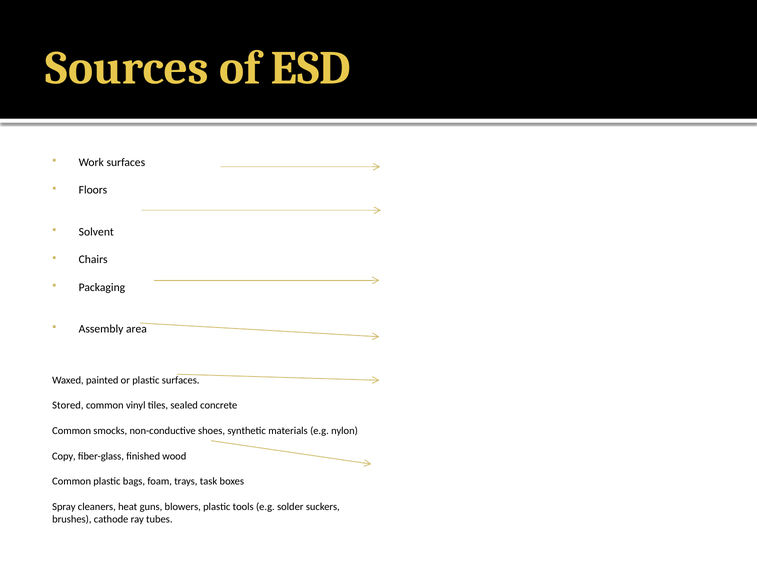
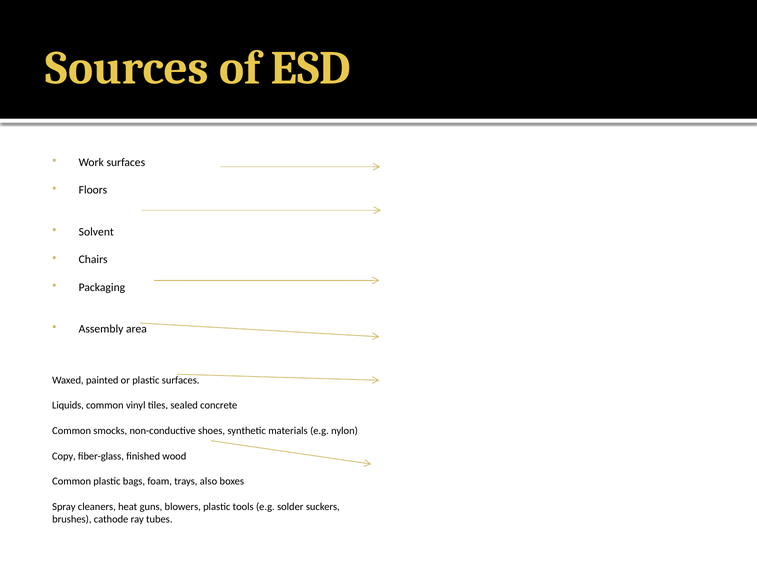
Stored: Stored -> Liquids
task: task -> also
